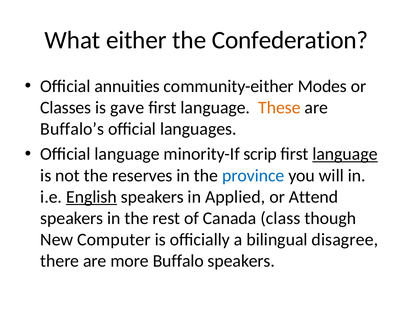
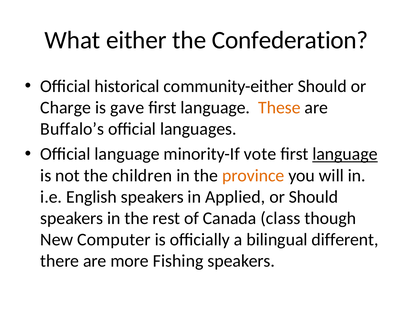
annuities: annuities -> historical
community-either Modes: Modes -> Should
Classes: Classes -> Charge
scrip: scrip -> vote
reserves: reserves -> children
province colour: blue -> orange
English underline: present -> none
or Attend: Attend -> Should
disagree: disagree -> different
Buffalo: Buffalo -> Fishing
